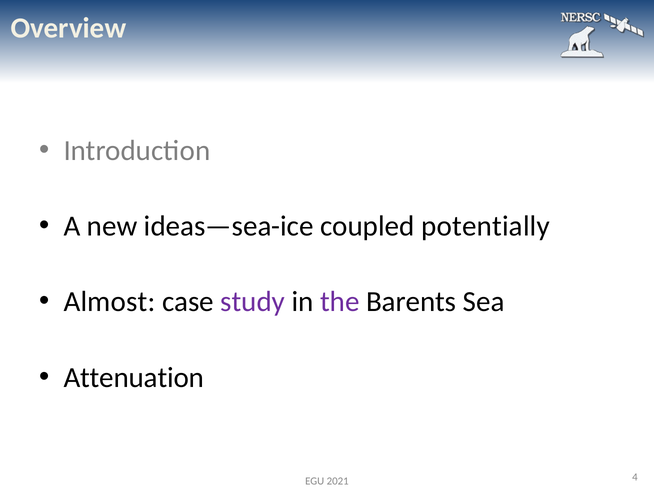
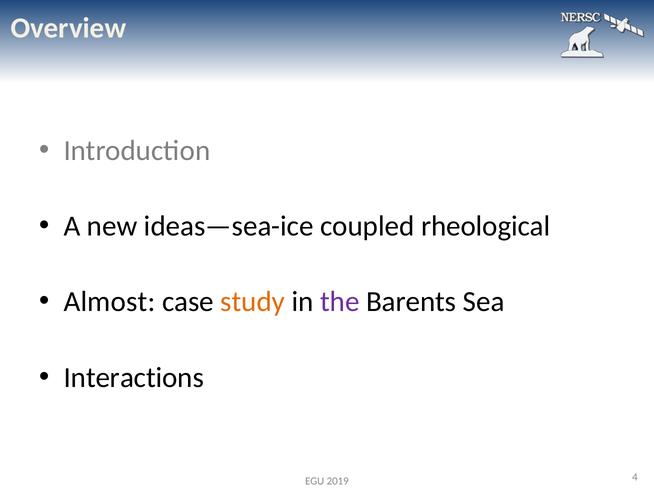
potentially: potentially -> rheological
study colour: purple -> orange
Attenuation: Attenuation -> Interactions
2021: 2021 -> 2019
